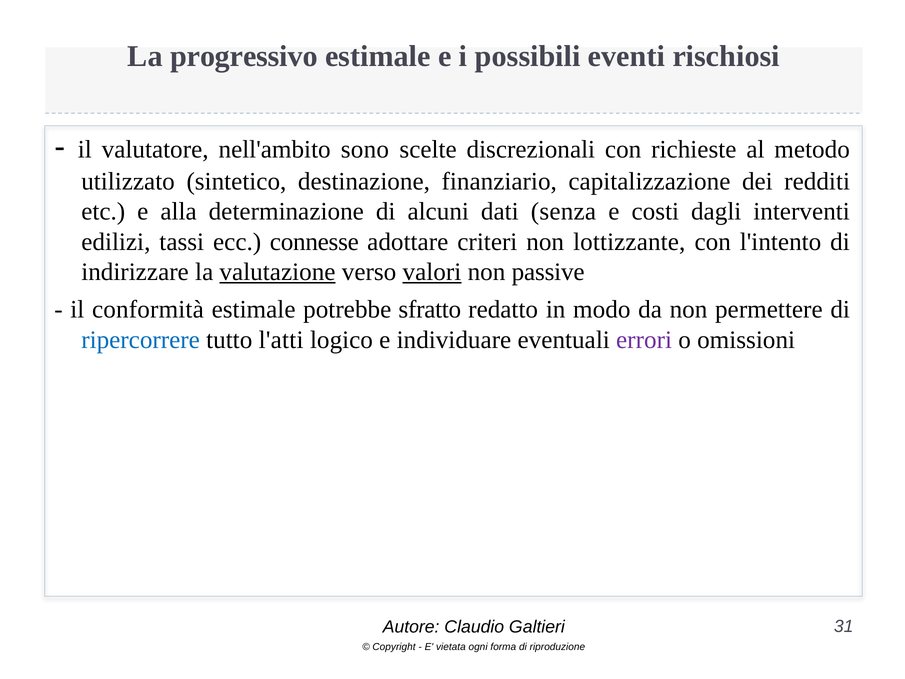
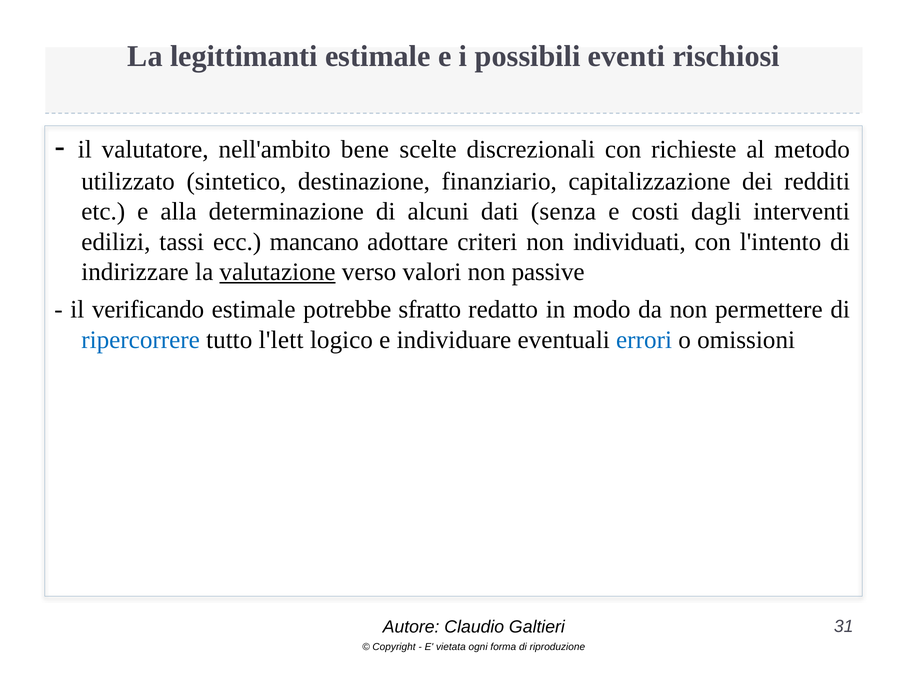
progressivo: progressivo -> legittimanti
sono: sono -> bene
connesse: connesse -> mancano
lottizzante: lottizzante -> individuati
valori underline: present -> none
conformità: conformità -> verificando
l'atti: l'atti -> l'lett
errori colour: purple -> blue
